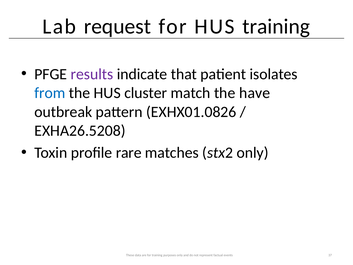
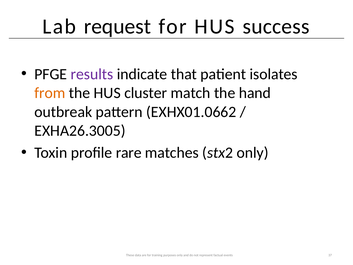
HUS training: training -> success
from colour: blue -> orange
have: have -> hand
EXHX01.0826: EXHX01.0826 -> EXHX01.0662
EXHA26.5208: EXHA26.5208 -> EXHA26.3005
